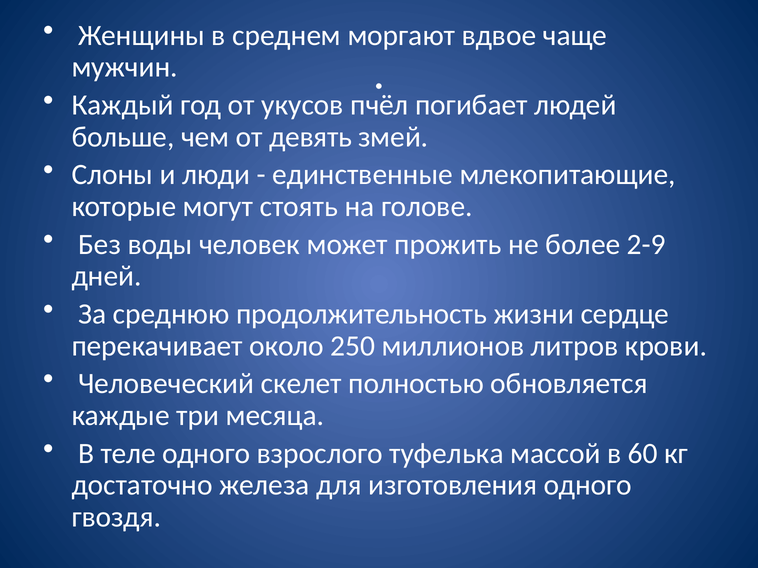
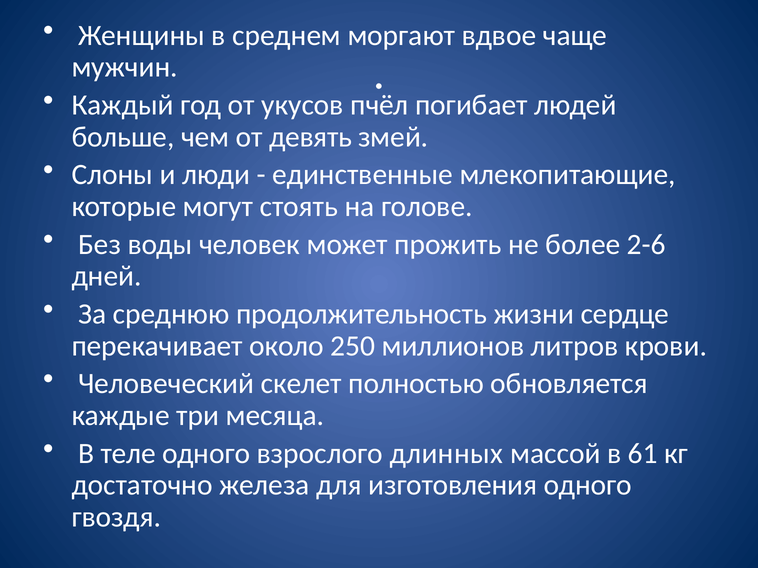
2-9: 2-9 -> 2-6
туфелька: туфелька -> длинных
60: 60 -> 61
